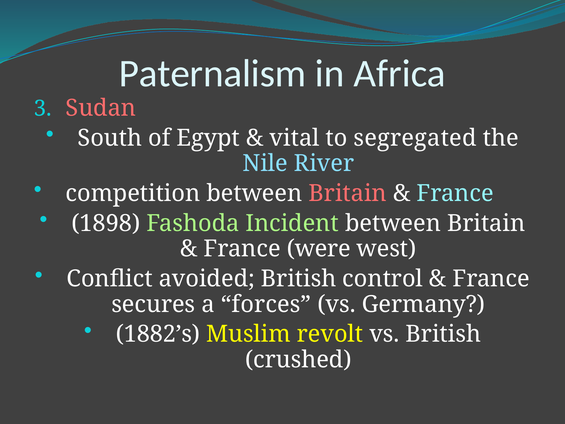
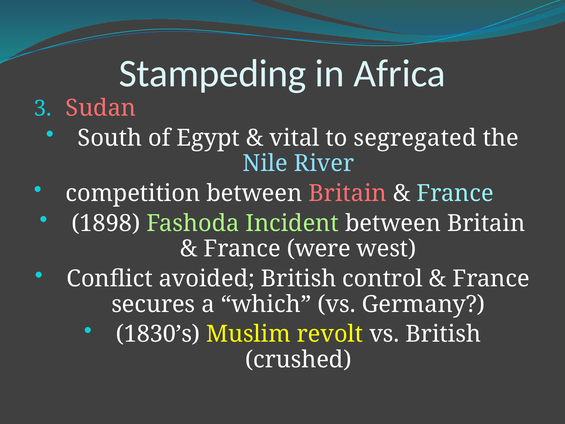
Paternalism: Paternalism -> Stampeding
forces: forces -> which
1882’s: 1882’s -> 1830’s
